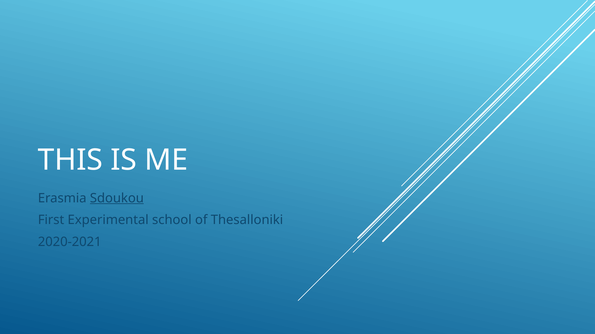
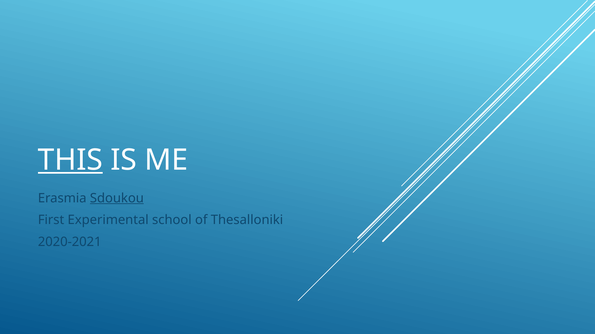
THIS underline: none -> present
